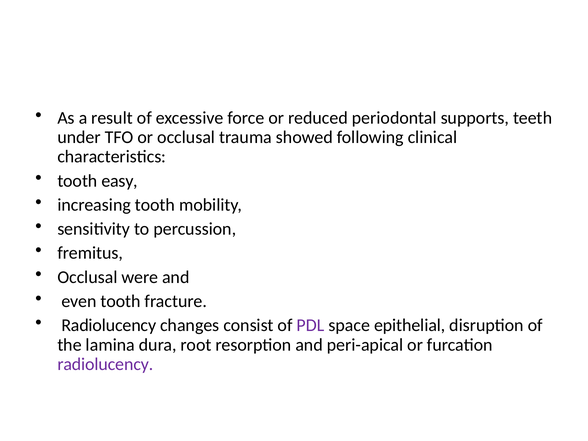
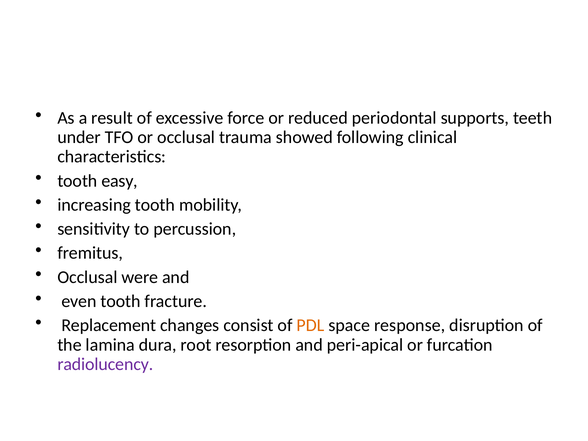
Radiolucency at (109, 325): Radiolucency -> Replacement
PDL colour: purple -> orange
epithelial: epithelial -> response
